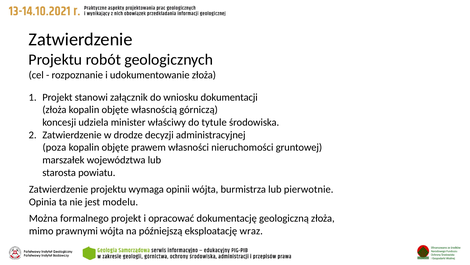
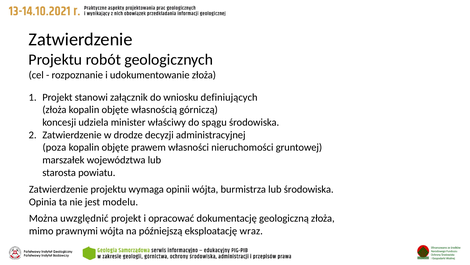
dokumentacji: dokumentacji -> definiujących
tytule: tytule -> spągu
lub pierwotnie: pierwotnie -> środowiska
formalnego: formalnego -> uwzględnić
